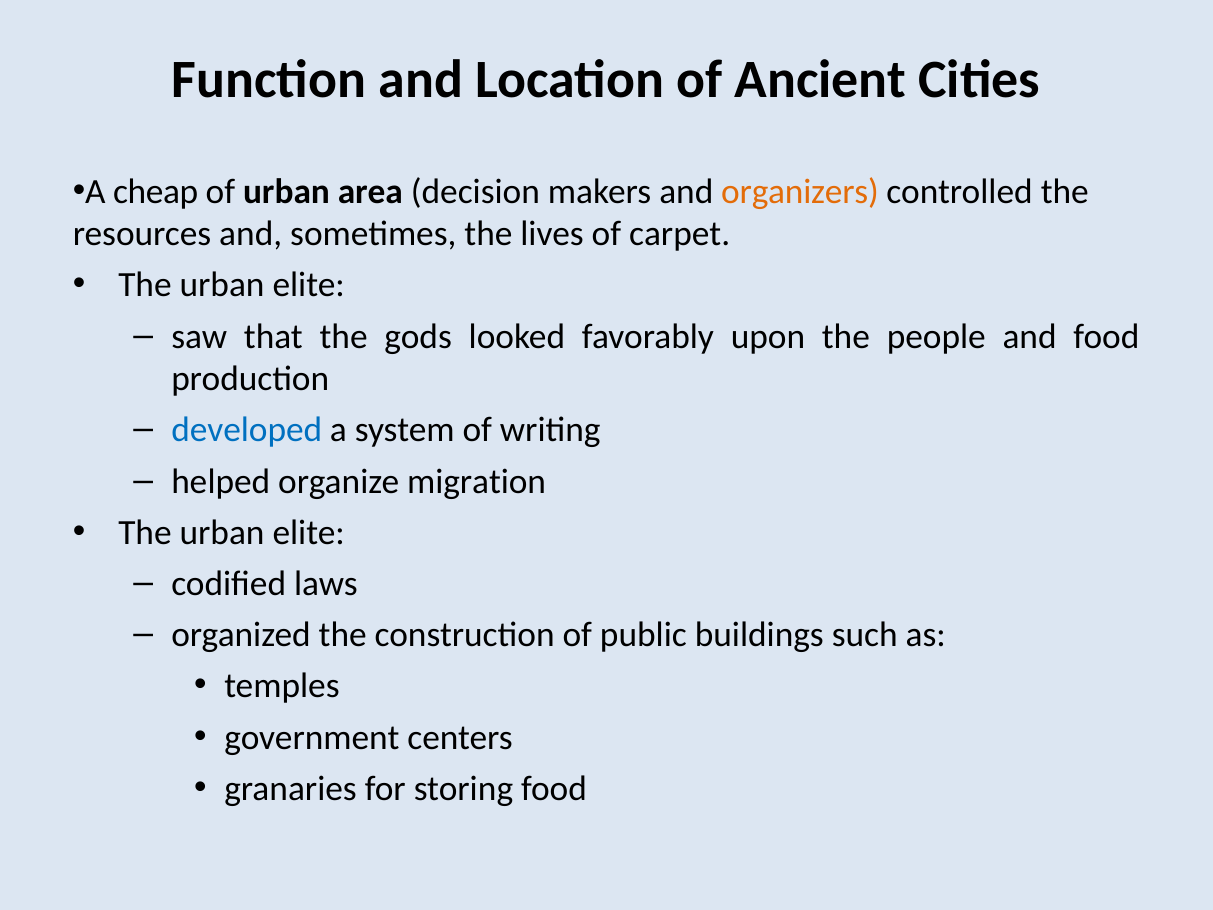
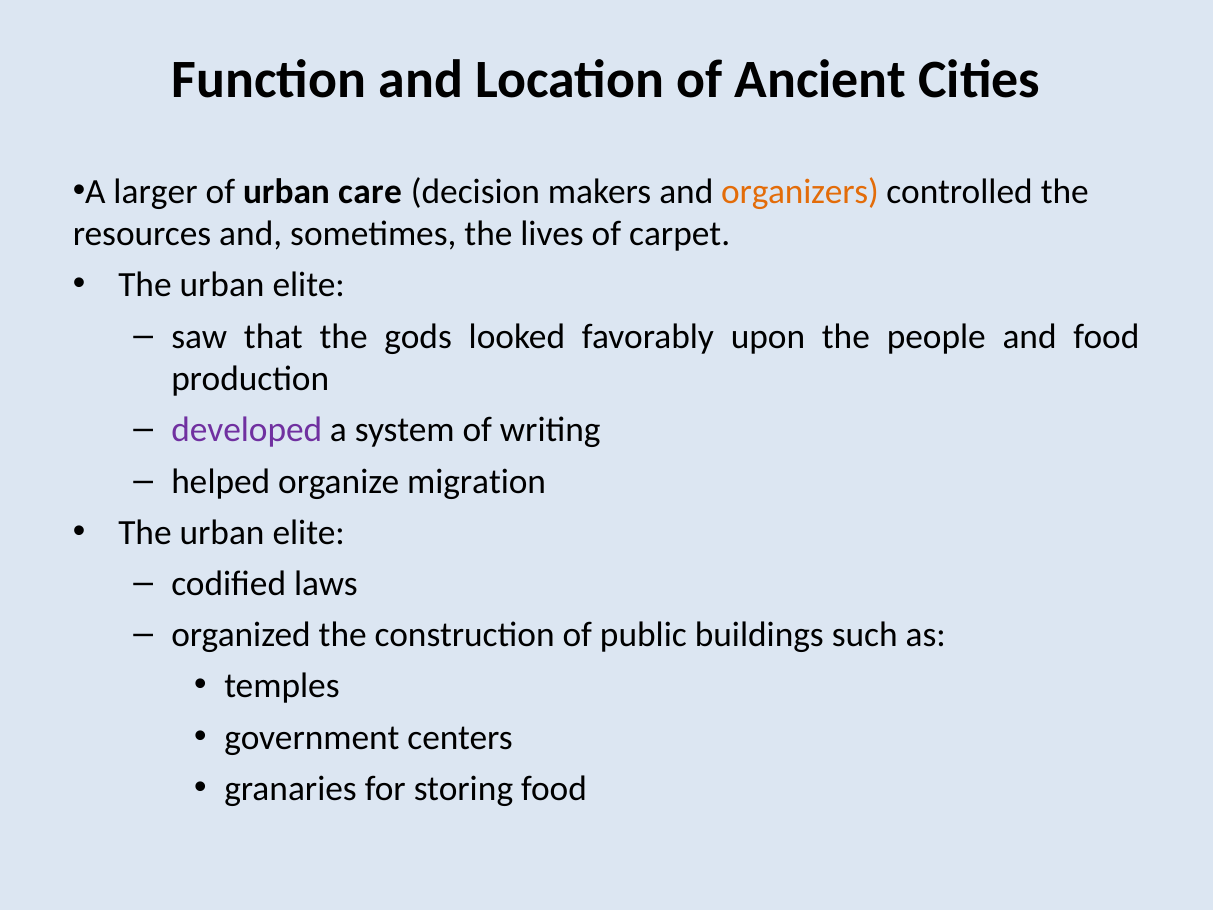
cheap: cheap -> larger
area: area -> care
developed colour: blue -> purple
